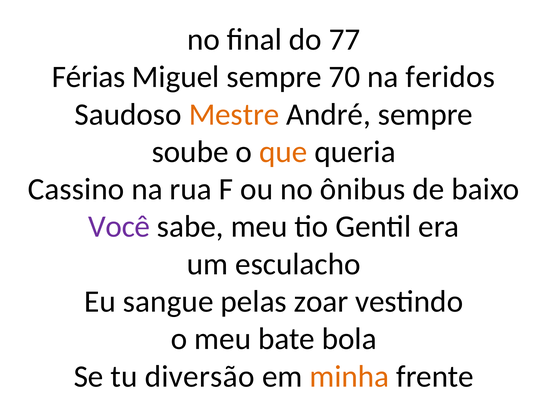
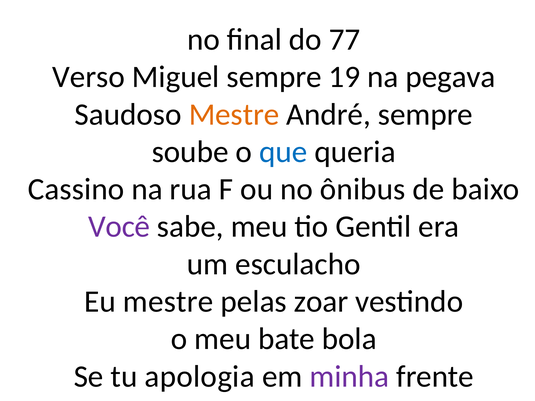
Férias: Férias -> Verso
70: 70 -> 19
feridos: feridos -> pegava
que colour: orange -> blue
Eu sangue: sangue -> mestre
diversão: diversão -> apologia
minha colour: orange -> purple
